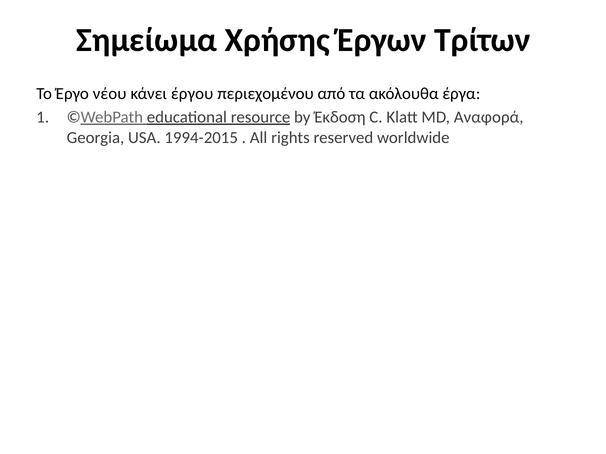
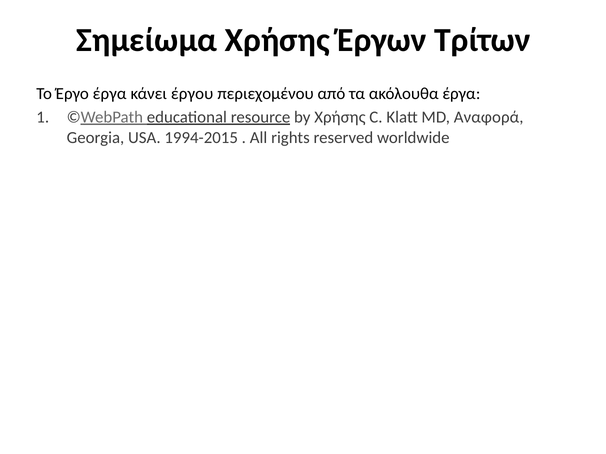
Έργο νέου: νέου -> έργα
by Έκδοση: Έκδοση -> Χρήσης
